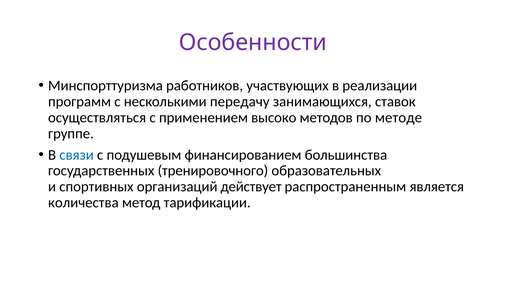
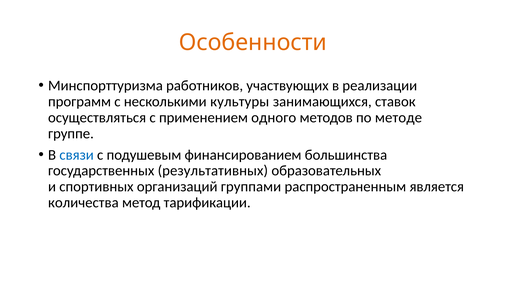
Особенности colour: purple -> orange
передачу: передачу -> культуры
высоко: высоко -> одного
тренировочного: тренировочного -> результативных
действует: действует -> группами
